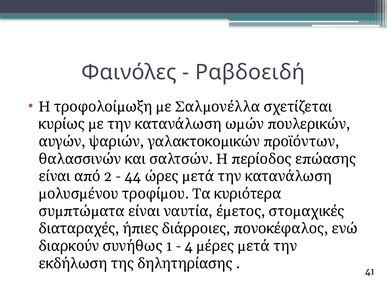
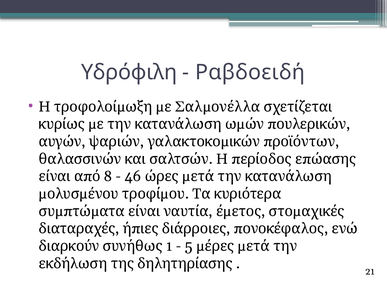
Φαινόλες: Φαινόλες -> Υδρόφιλη
2: 2 -> 8
44: 44 -> 46
4: 4 -> 5
41: 41 -> 21
